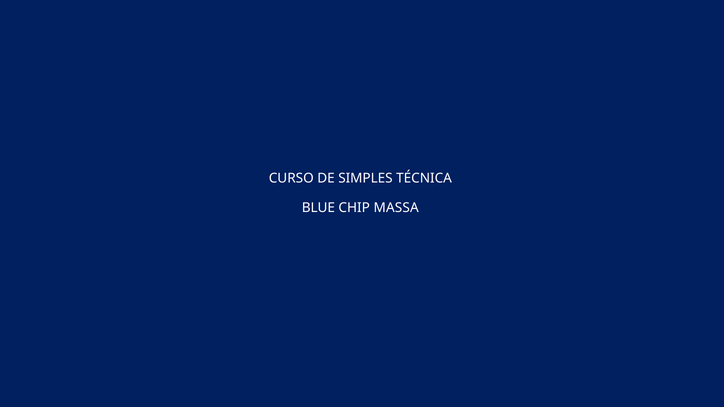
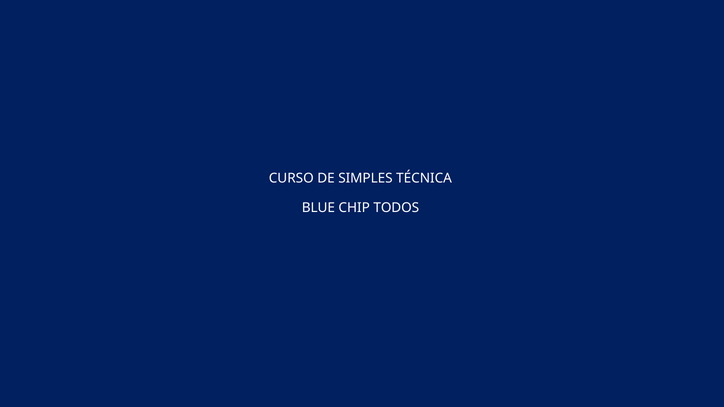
MASSA: MASSA -> TODOS
